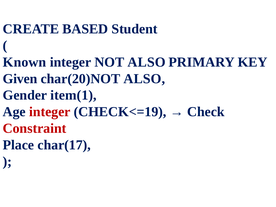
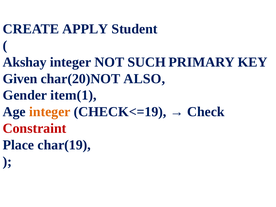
BASED: BASED -> APPLY
Known: Known -> Akshay
NOT ALSO: ALSO -> SUCH
integer at (50, 112) colour: red -> orange
char(17: char(17 -> char(19
